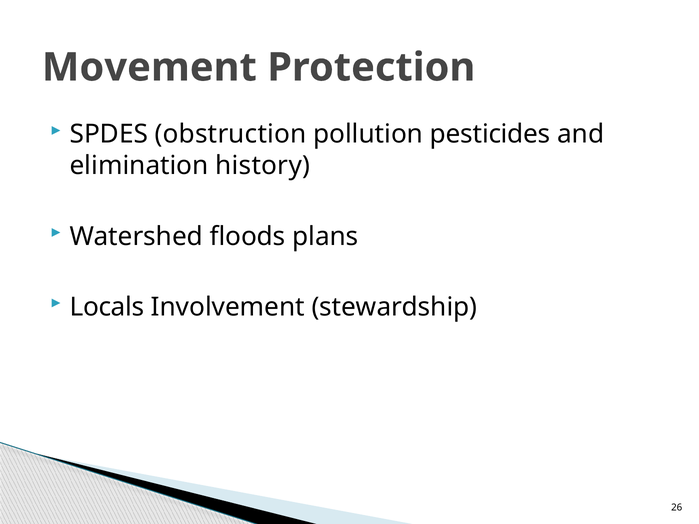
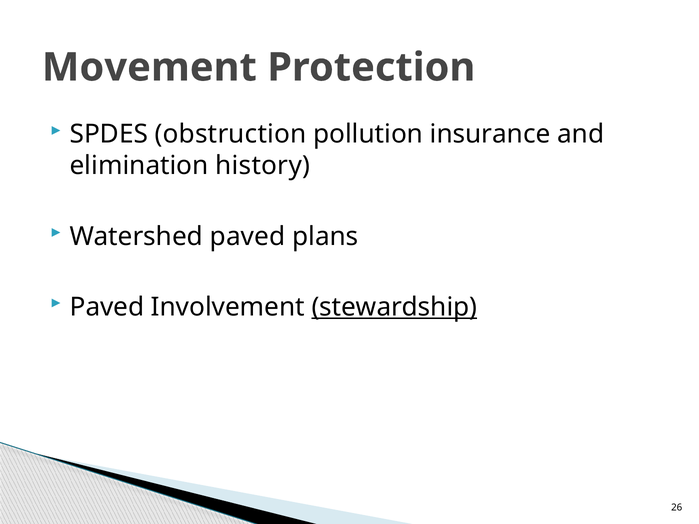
pesticides: pesticides -> insurance
Watershed floods: floods -> paved
Locals at (107, 307): Locals -> Paved
stewardship underline: none -> present
